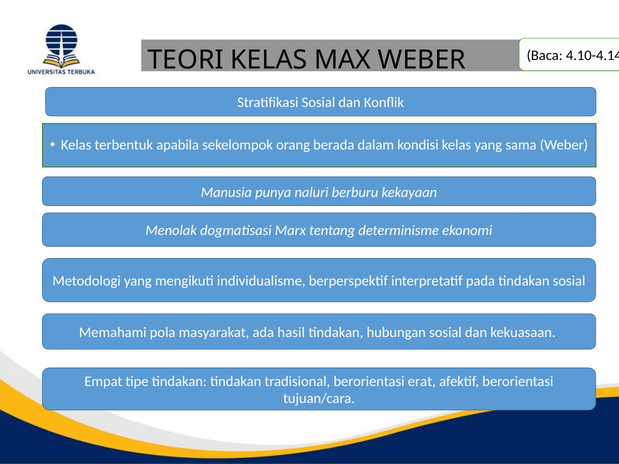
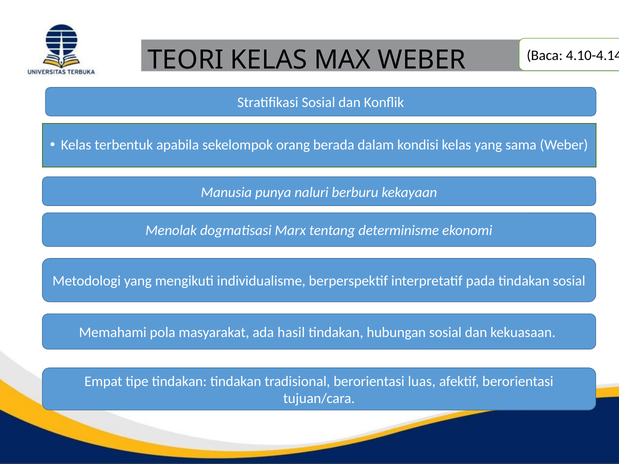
erat: erat -> luas
